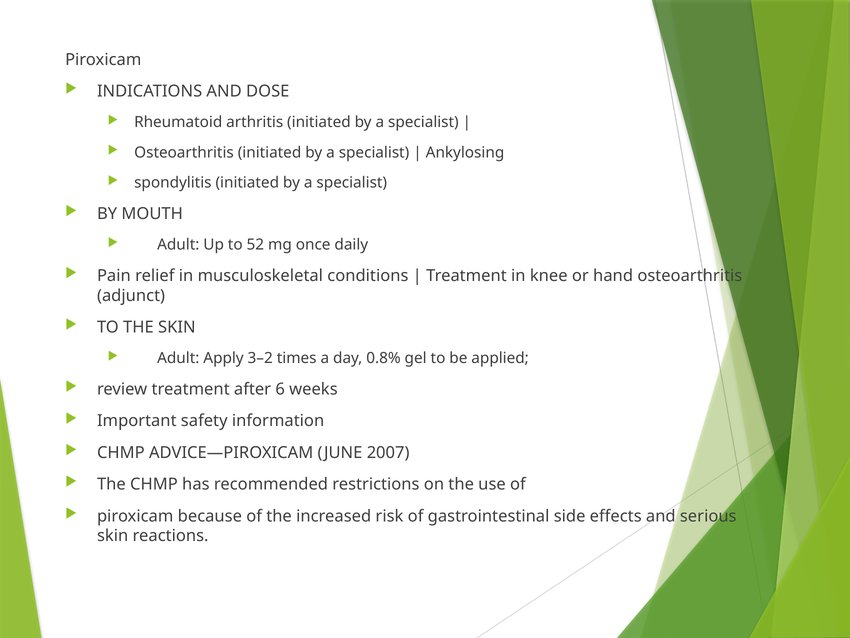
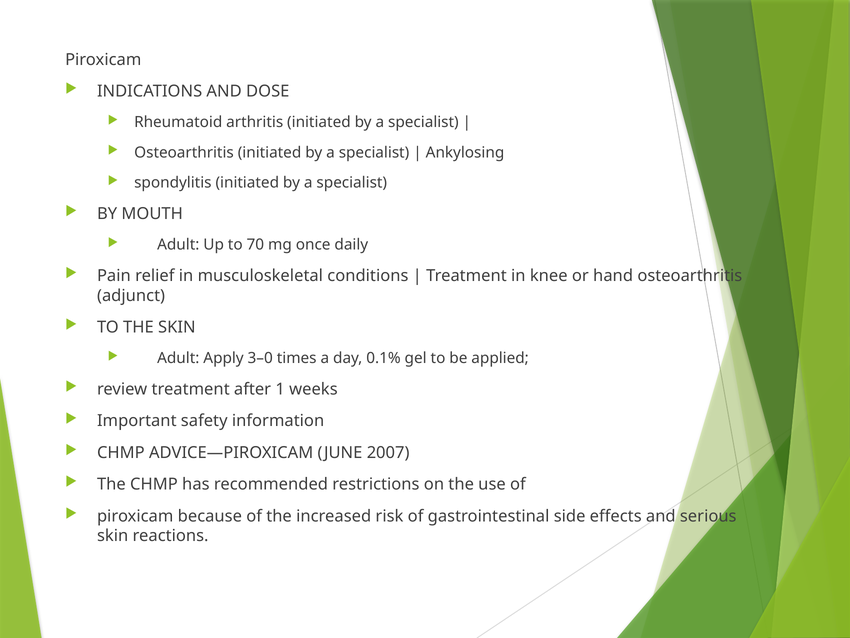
52: 52 -> 70
3–2: 3–2 -> 3–0
0.8%: 0.8% -> 0.1%
6: 6 -> 1
